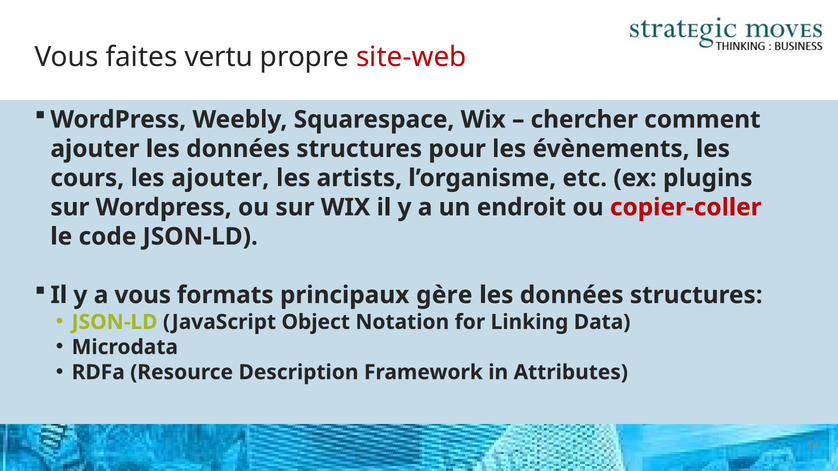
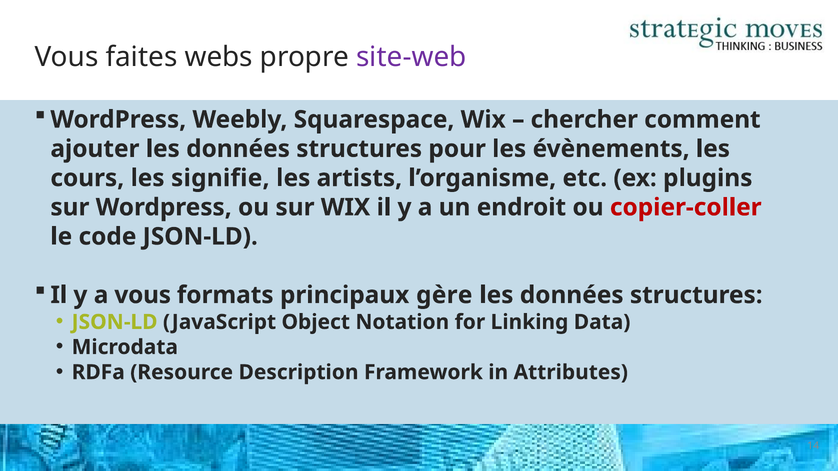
vertu: vertu -> webs
site-web colour: red -> purple
les ajouter: ajouter -> signifie
